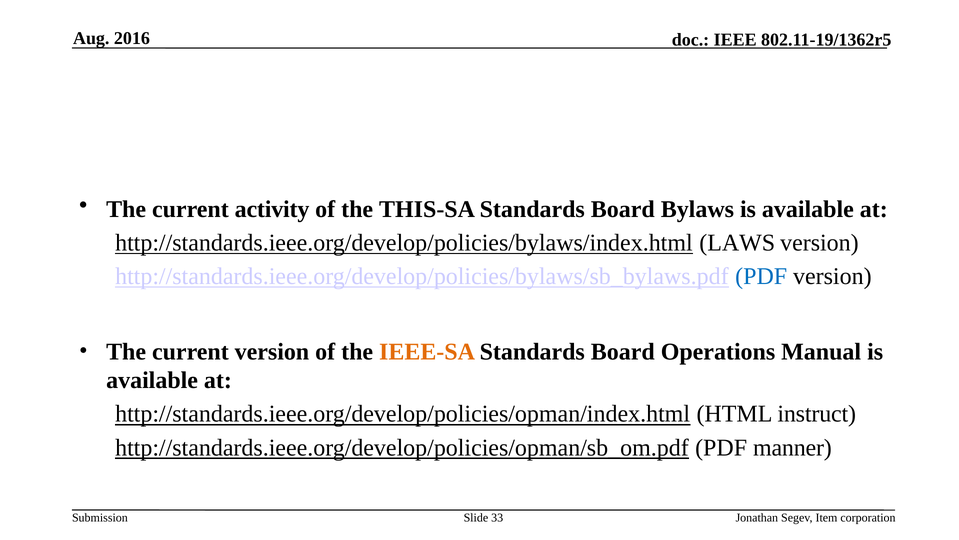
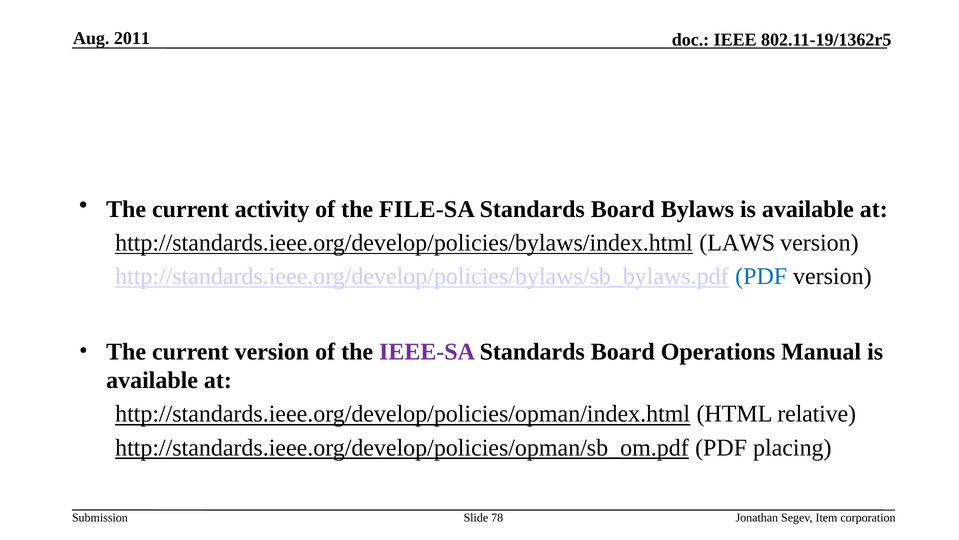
2016: 2016 -> 2011
THIS-SA: THIS-SA -> FILE-SA
IEEE-SA colour: orange -> purple
instruct: instruct -> relative
manner: manner -> placing
33: 33 -> 78
